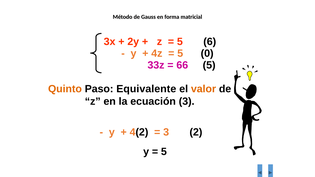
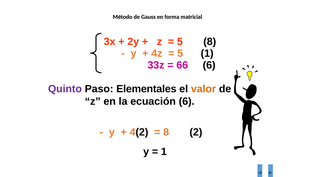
5 6: 6 -> 8
5 0: 0 -> 1
66 5: 5 -> 6
Quinto colour: orange -> purple
Equivalente: Equivalente -> Elementales
ecuación 3: 3 -> 6
3 at (166, 132): 3 -> 8
5 at (164, 152): 5 -> 1
